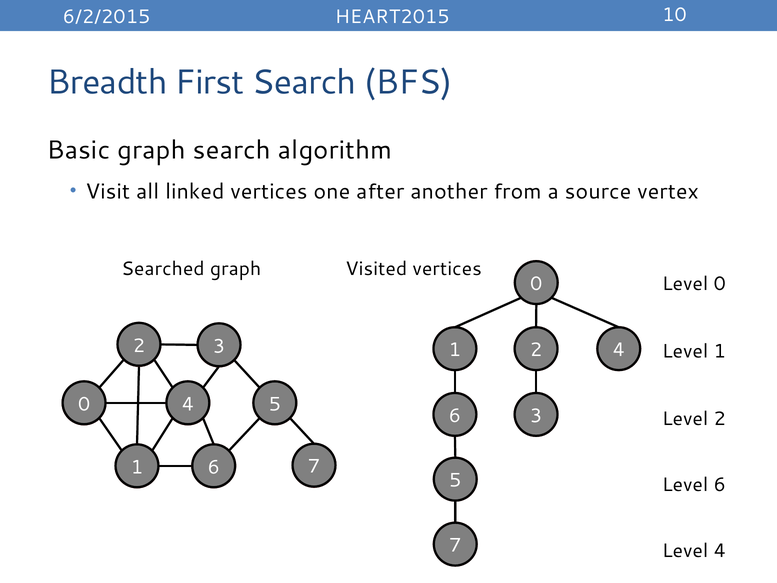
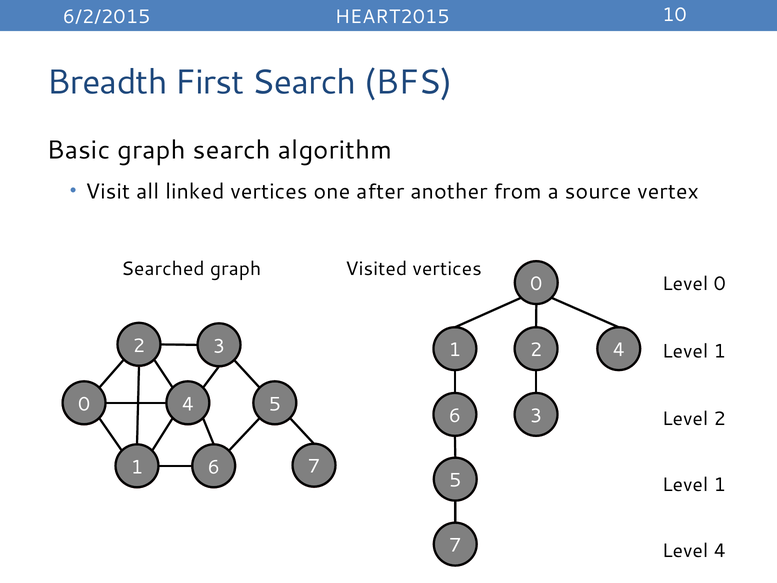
6 at (720, 485): 6 -> 1
